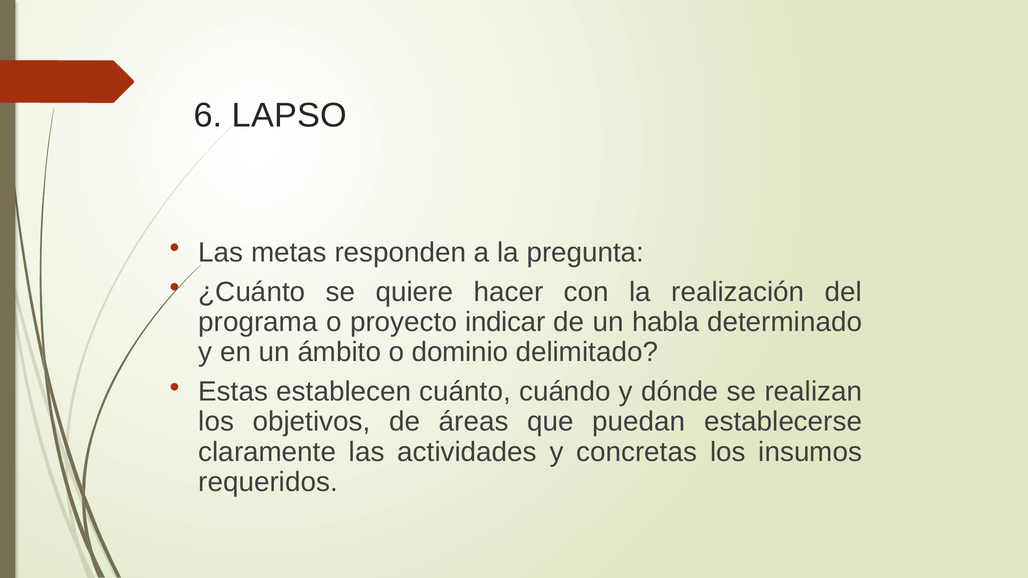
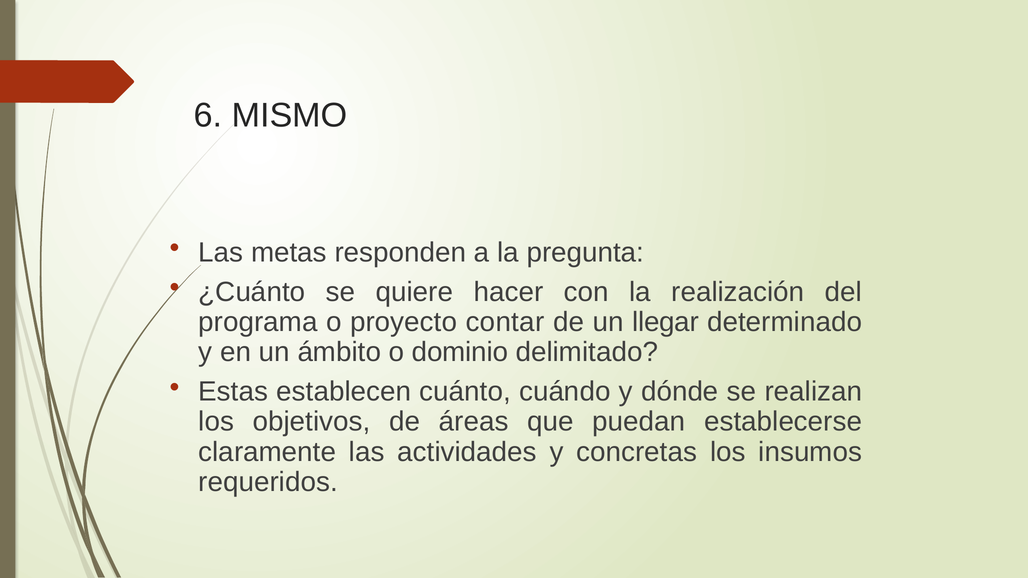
LAPSO: LAPSO -> MISMO
indicar: indicar -> contar
habla: habla -> llegar
